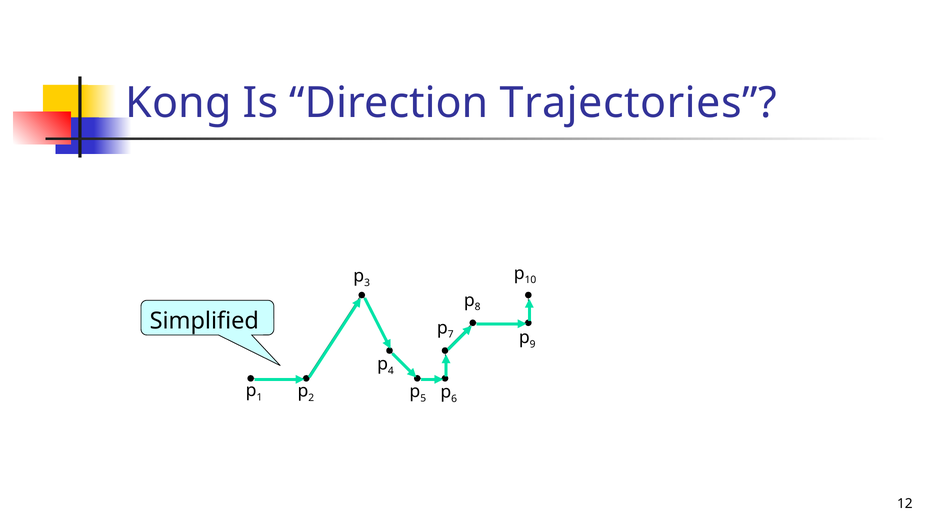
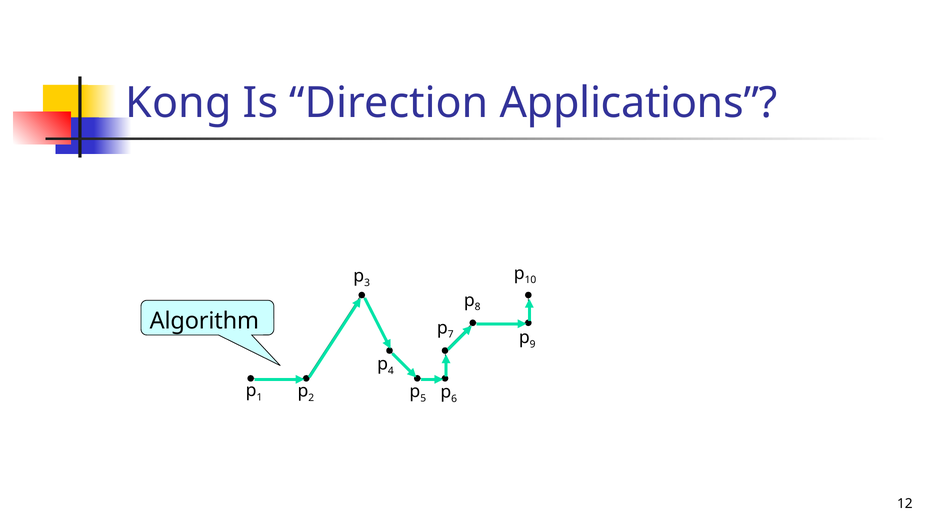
Trajectories: Trajectories -> Applications
Simplified: Simplified -> Algorithm
